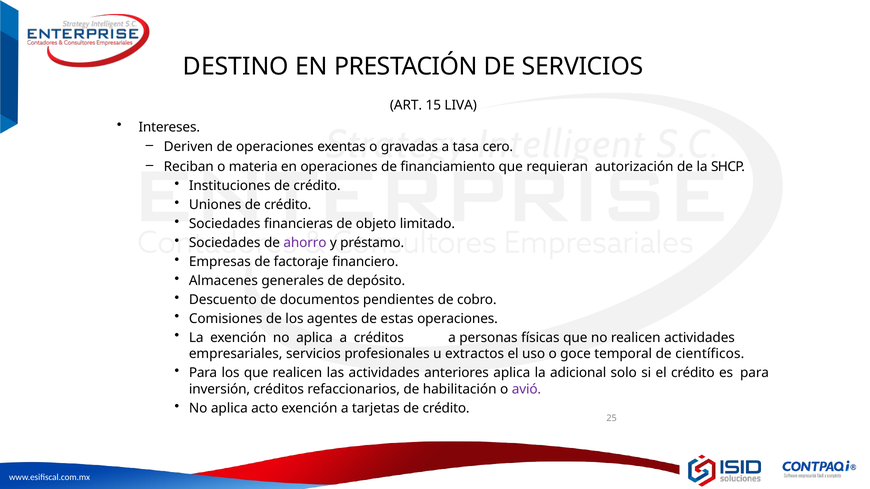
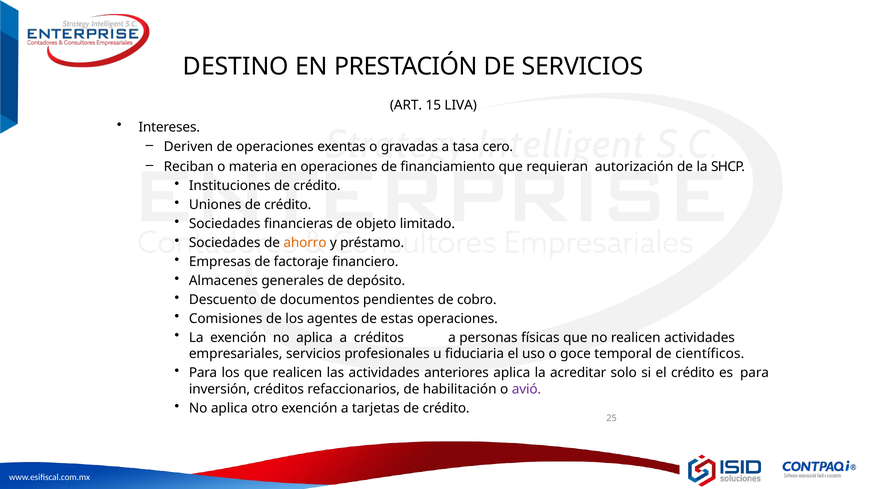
ahorro colour: purple -> orange
extractos: extractos -> fiduciaria
adicional: adicional -> acreditar
acto: acto -> otro
